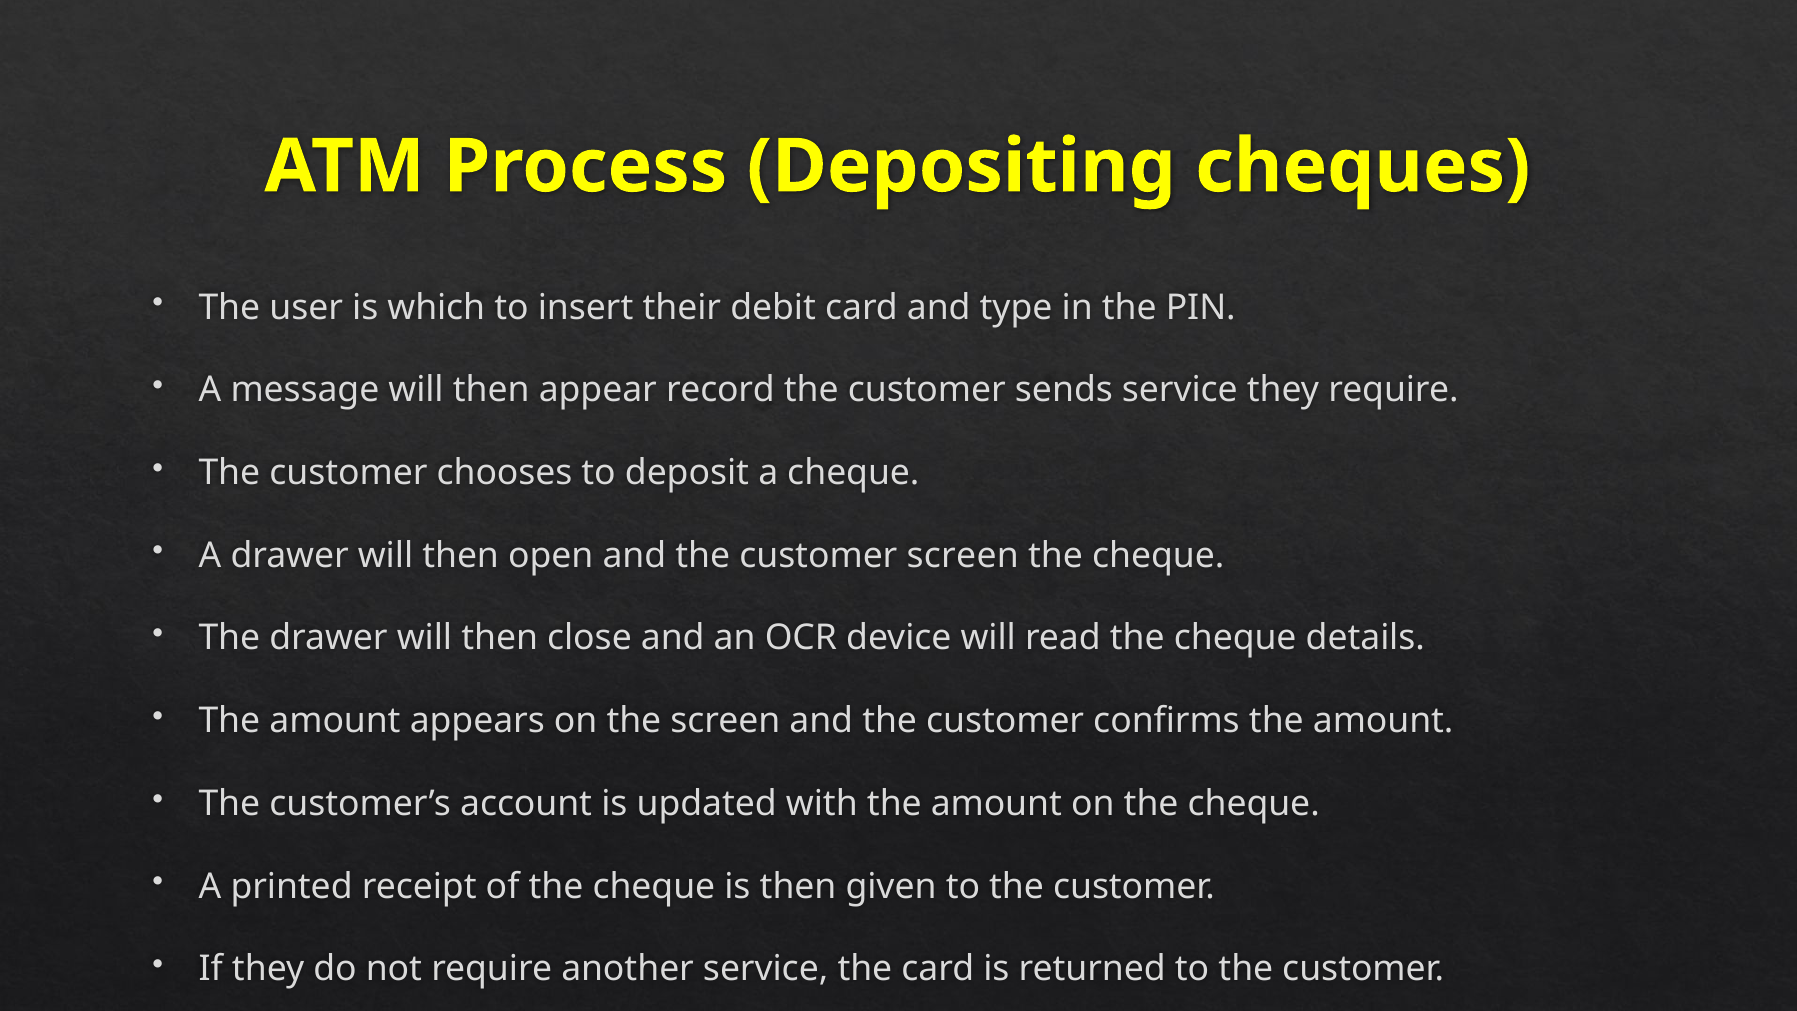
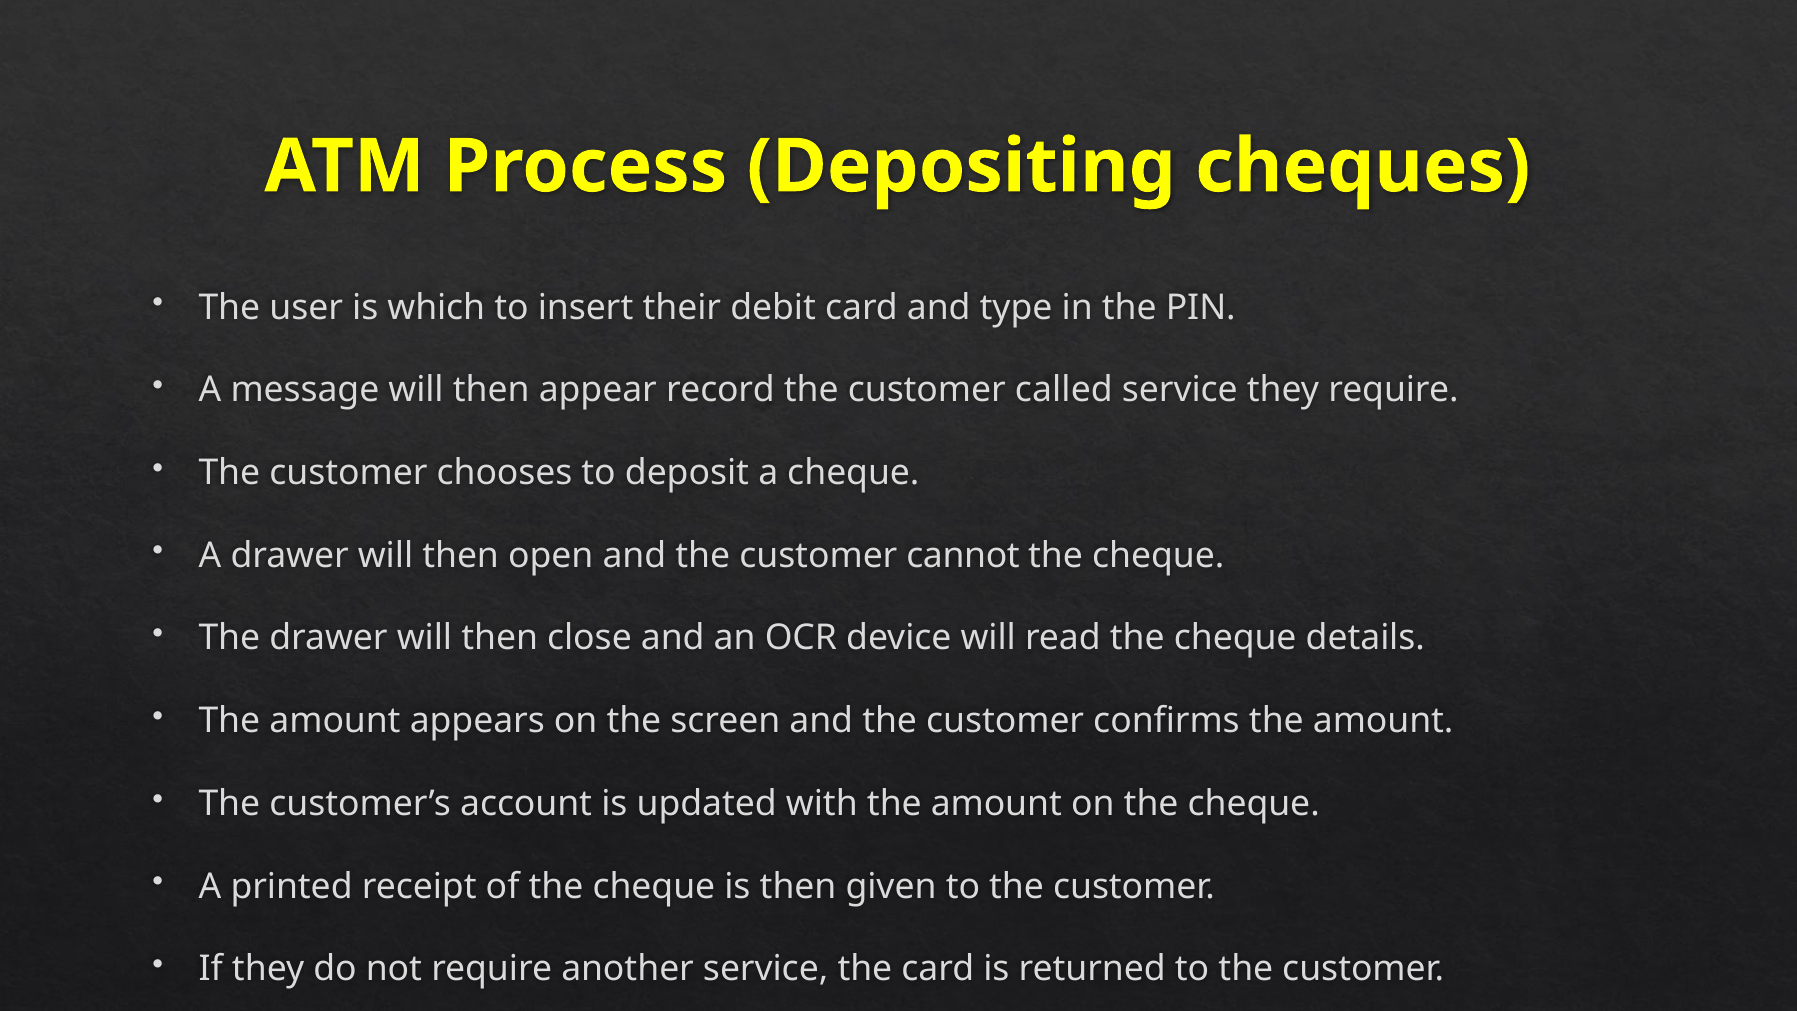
sends: sends -> called
customer screen: screen -> cannot
